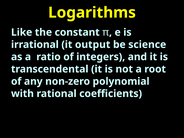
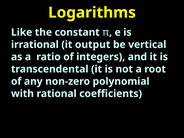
science: science -> vertical
